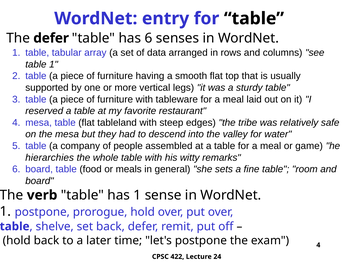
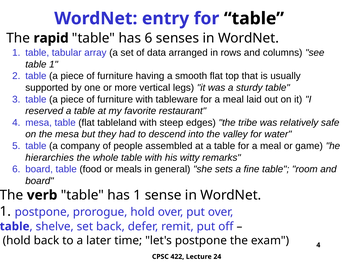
The defer: defer -> rapid
